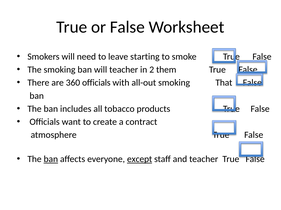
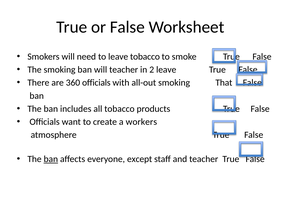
leave starting: starting -> tobacco
2 them: them -> leave
contract: contract -> workers
except underline: present -> none
